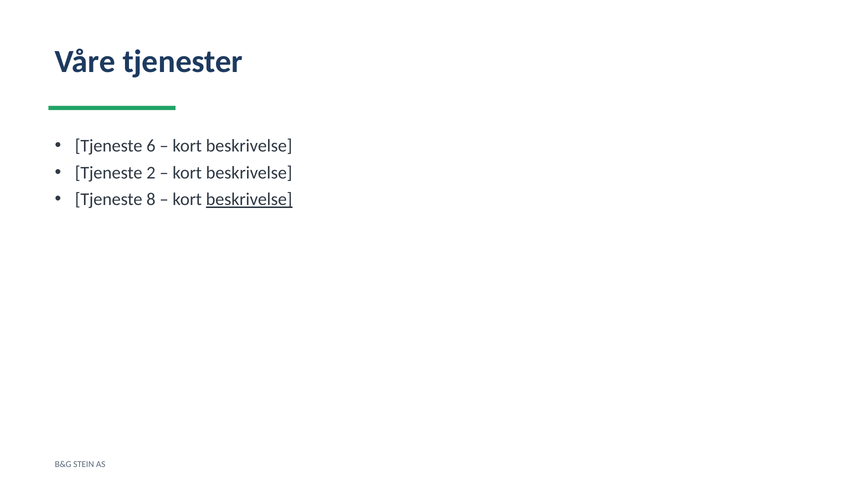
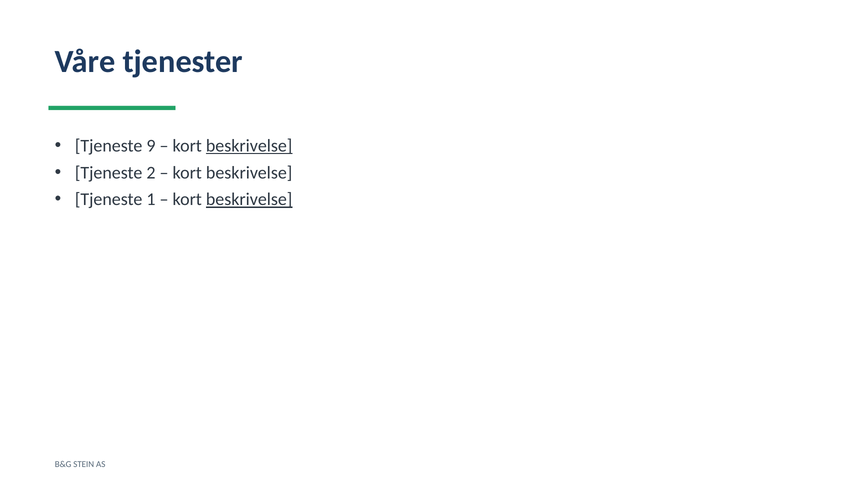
6: 6 -> 9
beskrivelse at (249, 146) underline: none -> present
8: 8 -> 1
